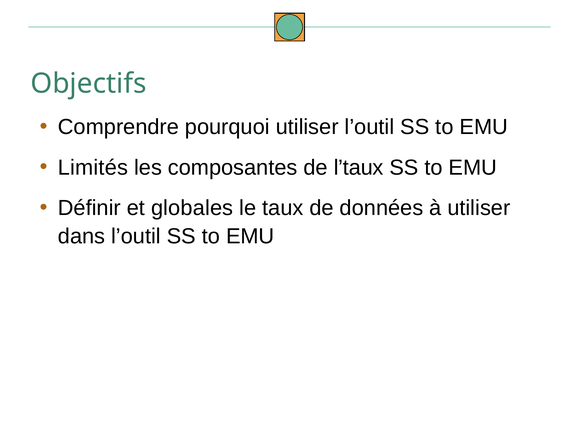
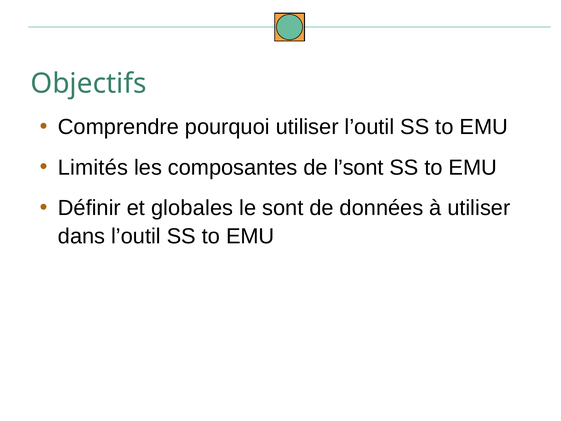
l’taux: l’taux -> l’sont
taux: taux -> sont
